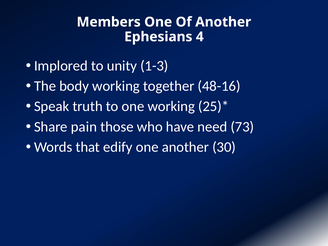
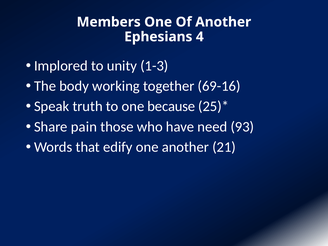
48-16: 48-16 -> 69-16
one working: working -> because
73: 73 -> 93
30: 30 -> 21
